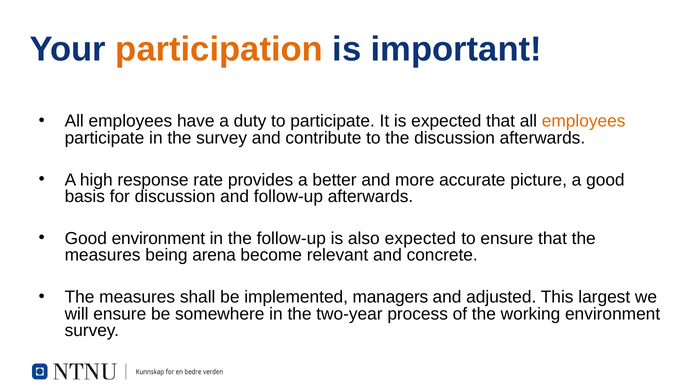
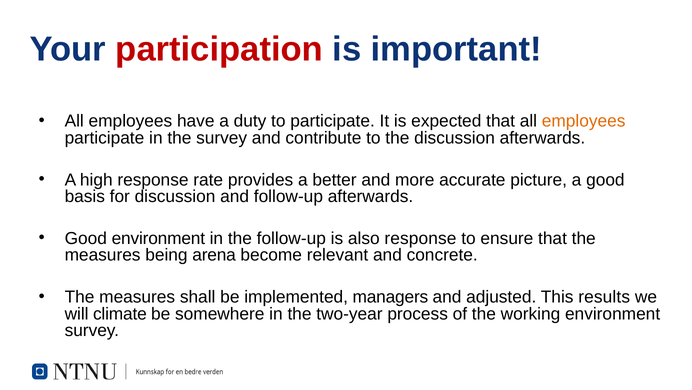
participation colour: orange -> red
also expected: expected -> response
largest: largest -> results
will ensure: ensure -> climate
